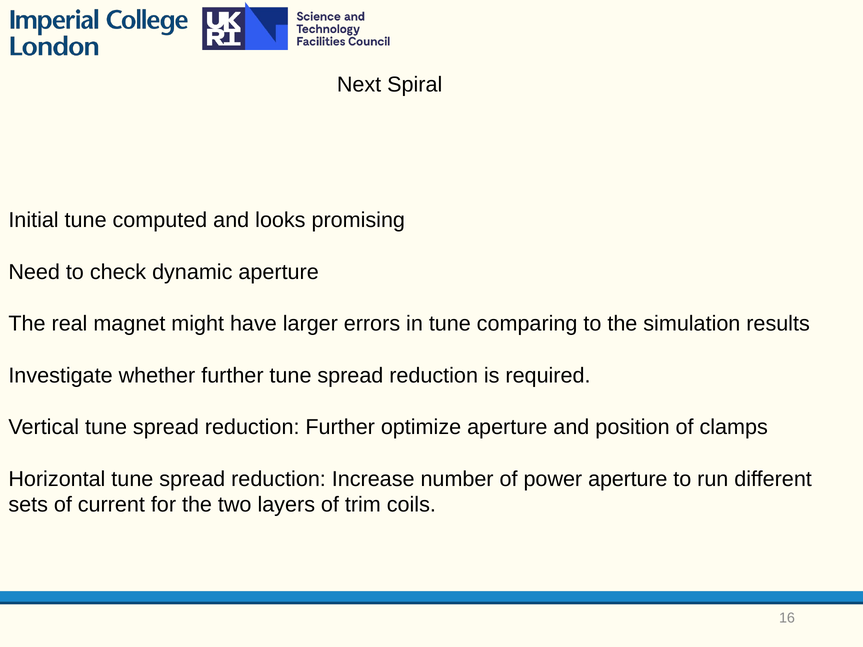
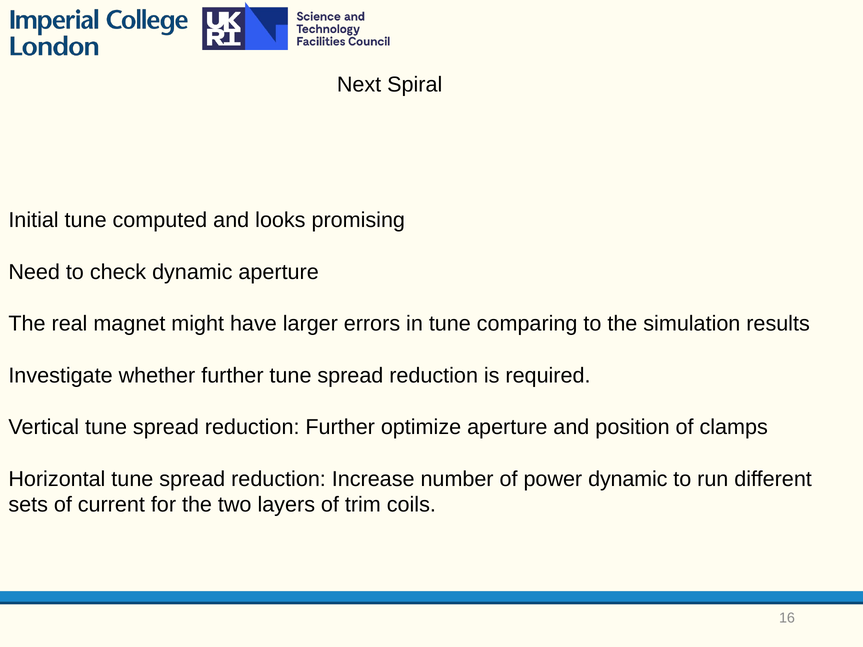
power aperture: aperture -> dynamic
